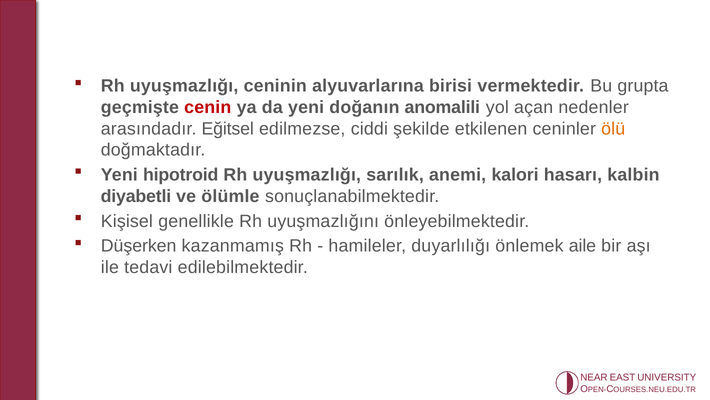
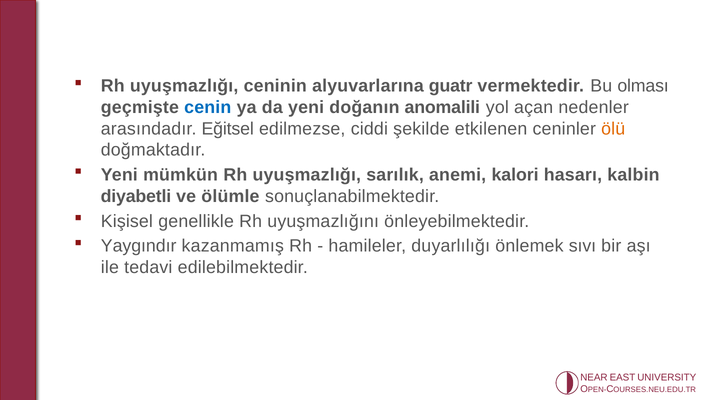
birisi: birisi -> guatr
grupta: grupta -> olması
cenin colour: red -> blue
hipotroid: hipotroid -> mümkün
Düşerken: Düşerken -> Yaygındır
aile: aile -> sıvı
